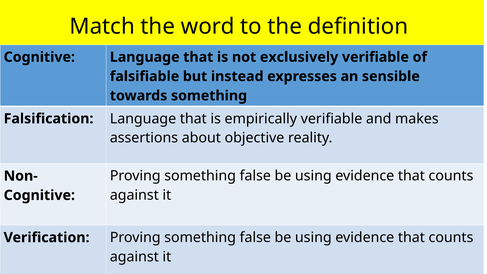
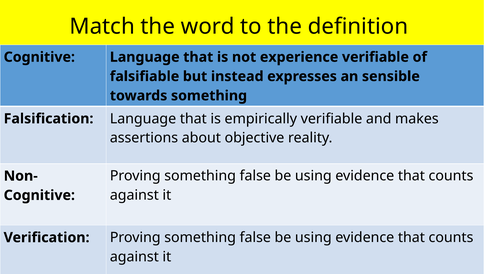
exclusively: exclusively -> experience
